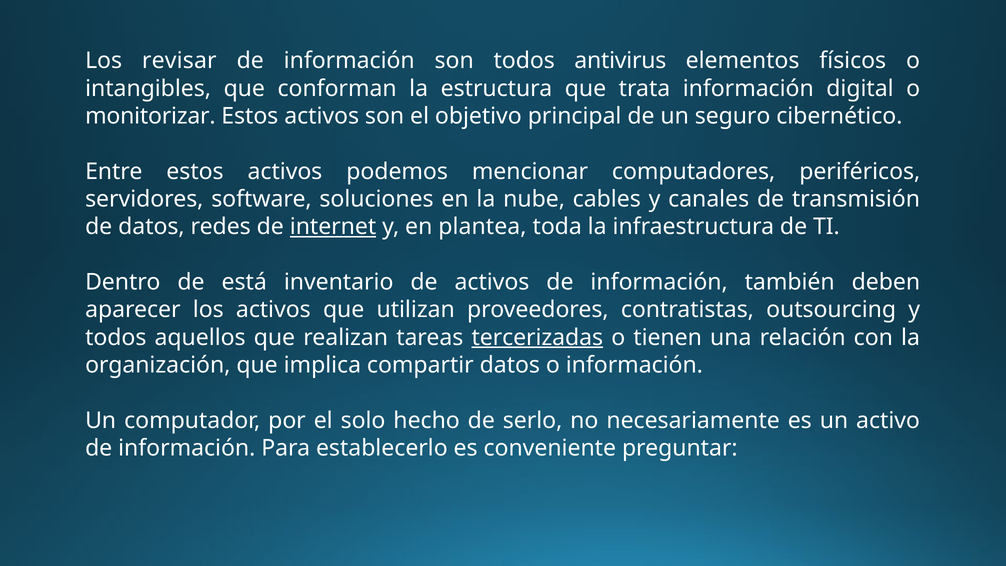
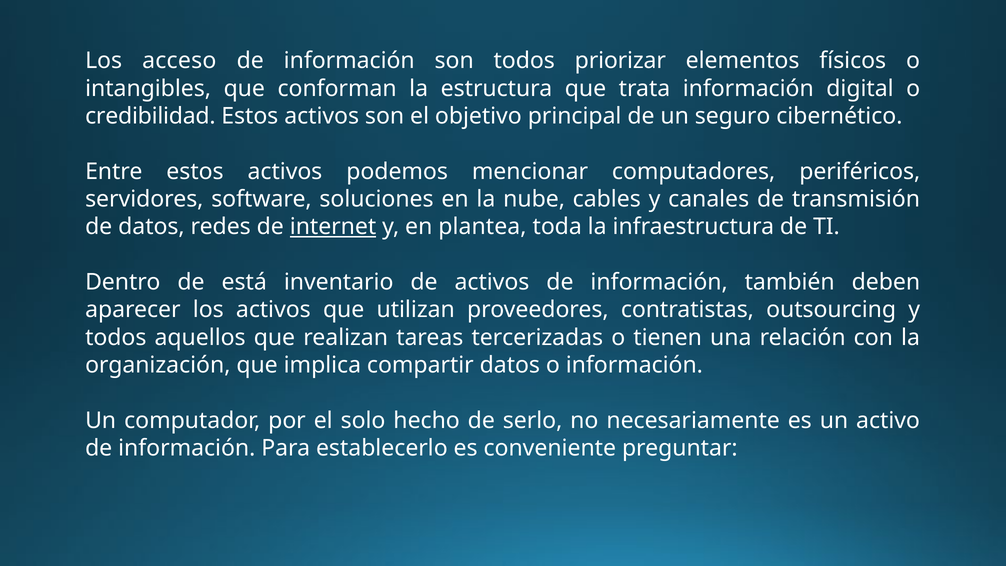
revisar: revisar -> acceso
antivirus: antivirus -> priorizar
monitorizar: monitorizar -> credibilidad
tercerizadas underline: present -> none
